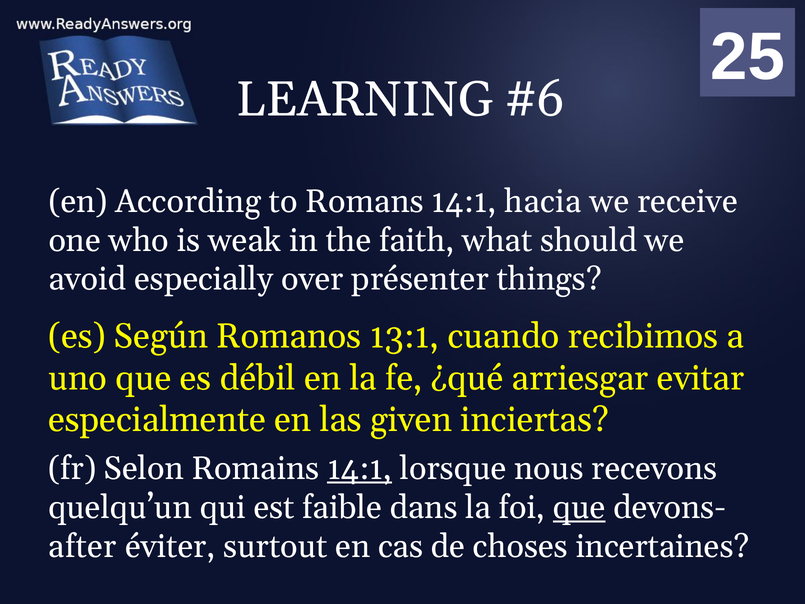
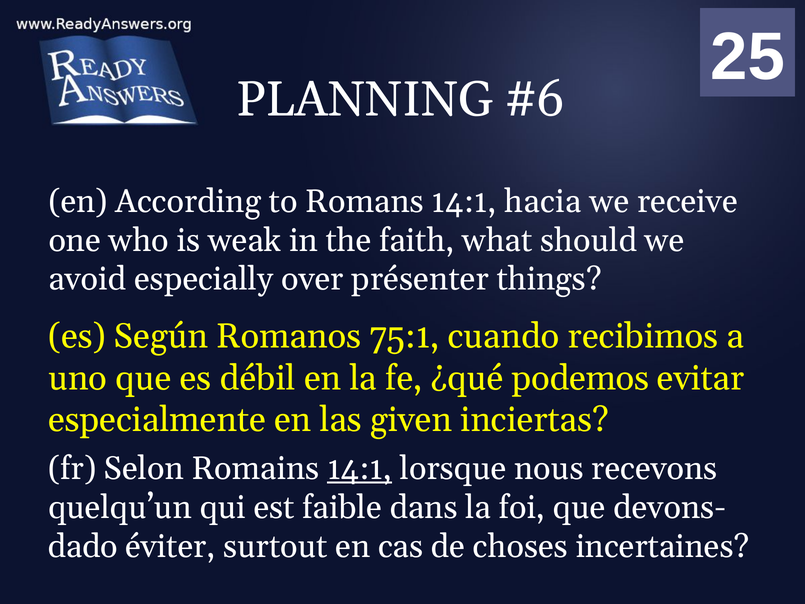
LEARNING: LEARNING -> PLANNING
13:1: 13:1 -> 75:1
arriesgar: arriesgar -> podemos
que at (579, 507) underline: present -> none
after: after -> dado
